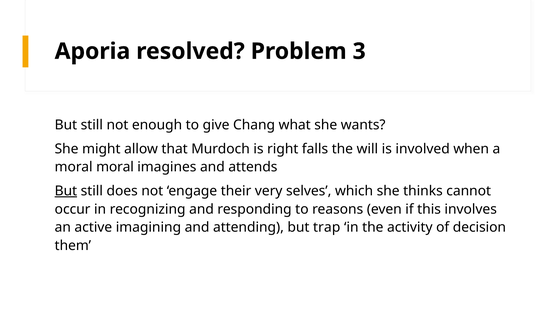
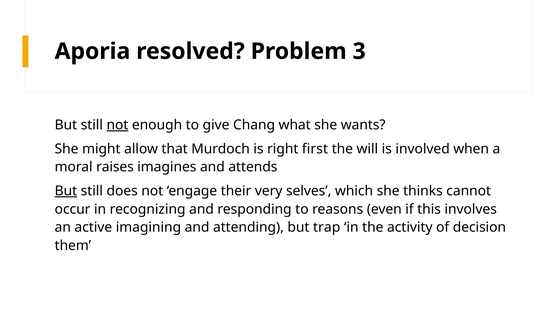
not at (117, 125) underline: none -> present
falls: falls -> first
moral moral: moral -> raises
